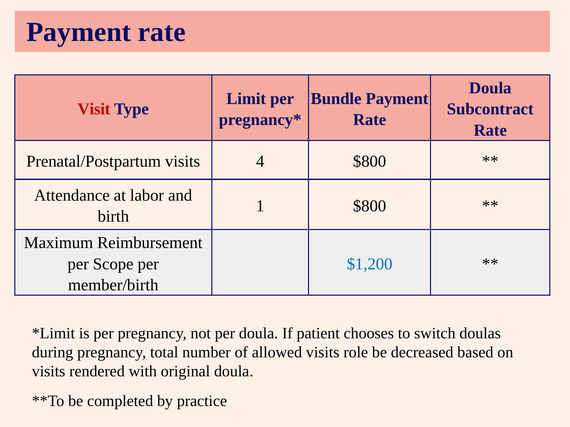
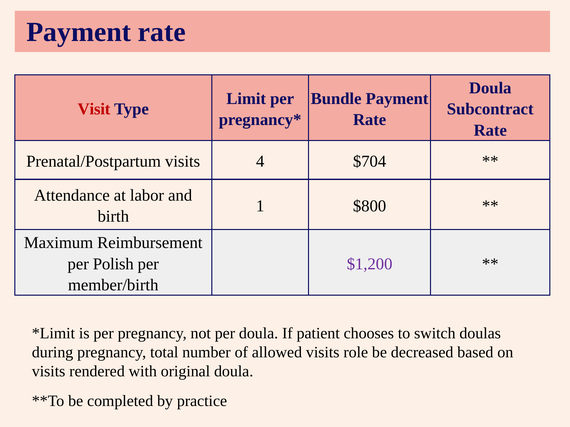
4 $800: $800 -> $704
Scope: Scope -> Polish
$1,200 colour: blue -> purple
